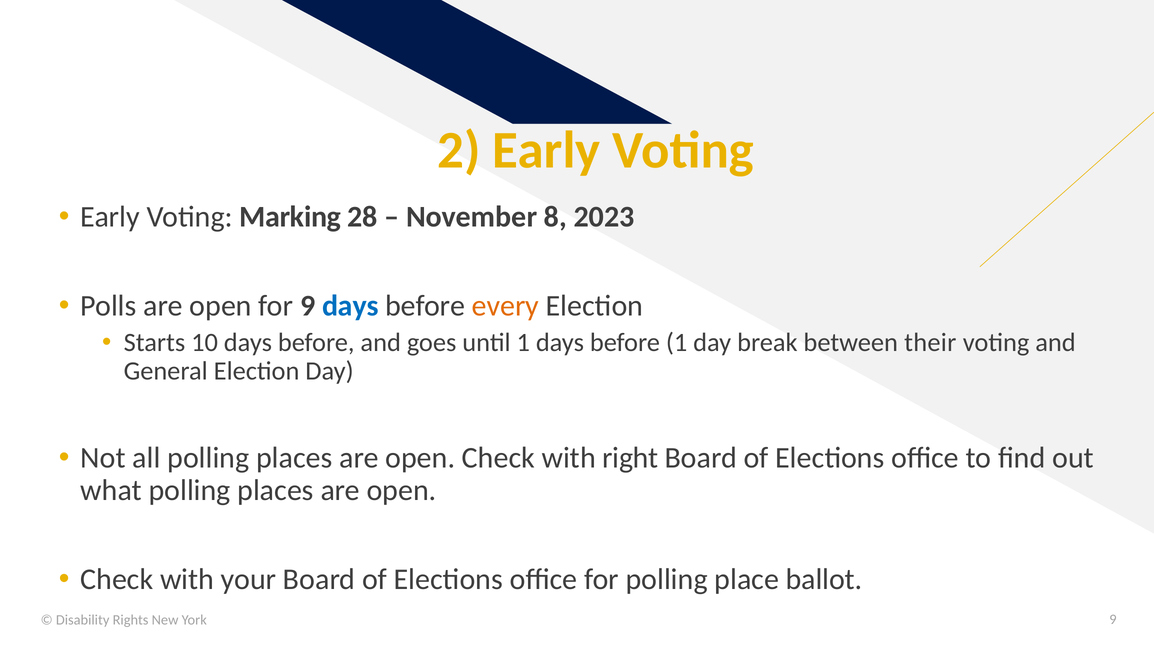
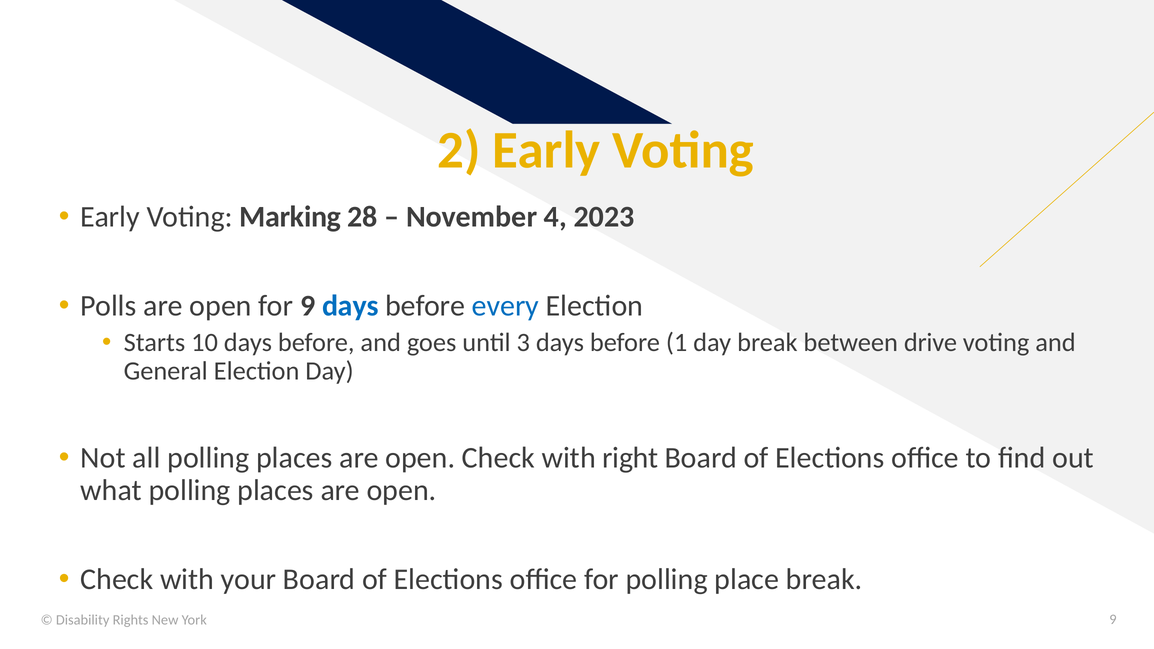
8: 8 -> 4
every colour: orange -> blue
until 1: 1 -> 3
their: their -> drive
place ballot: ballot -> break
